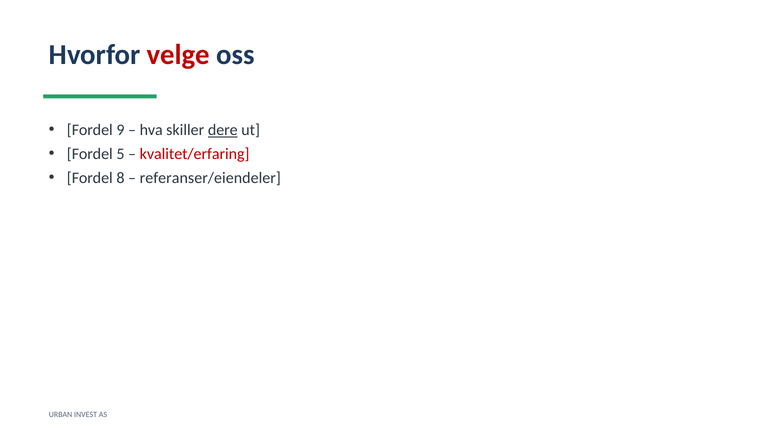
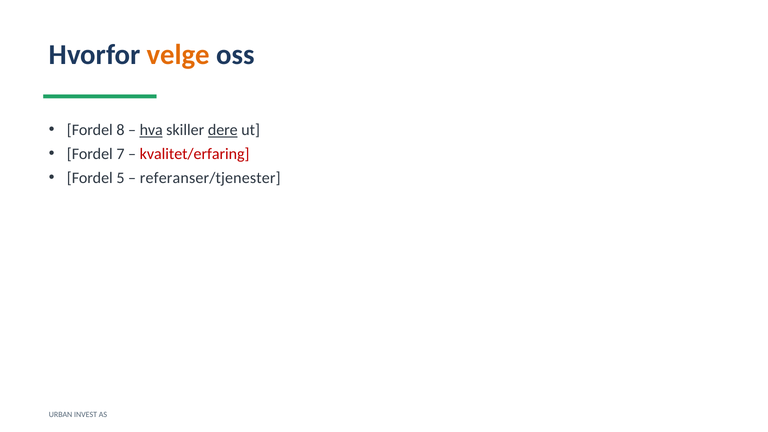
velge colour: red -> orange
9: 9 -> 8
hva underline: none -> present
5: 5 -> 7
8: 8 -> 5
referanser/eiendeler: referanser/eiendeler -> referanser/tjenester
